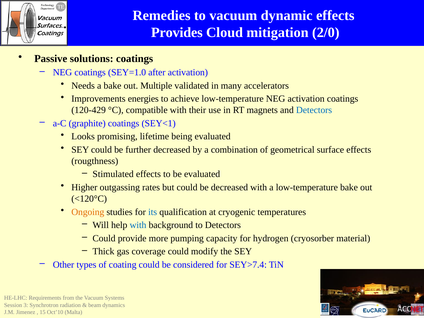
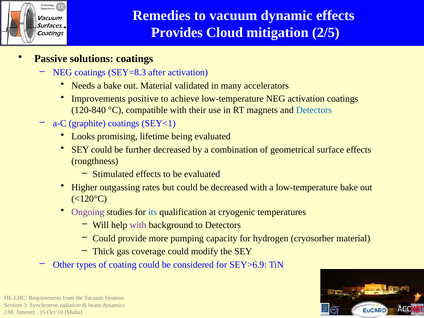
2/0: 2/0 -> 2/5
SEY=1.0: SEY=1.0 -> SEY=8.3
out Multiple: Multiple -> Material
energies: energies -> positive
120-429: 120-429 -> 120-840
Ongoing colour: orange -> purple
with at (138, 225) colour: blue -> purple
SEY>7.4: SEY>7.4 -> SEY>6.9
